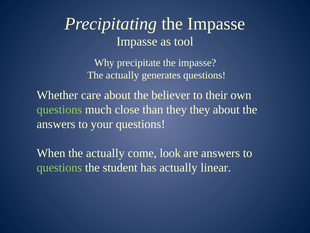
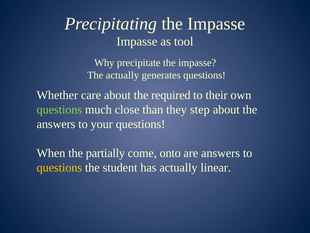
believer: believer -> required
they they: they -> step
When the actually: actually -> partially
look: look -> onto
questions at (59, 167) colour: light green -> yellow
